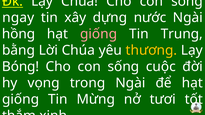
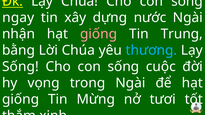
hồng: hồng -> nhận
thương colour: yellow -> light blue
Bóng at (21, 67): Bóng -> Sống
